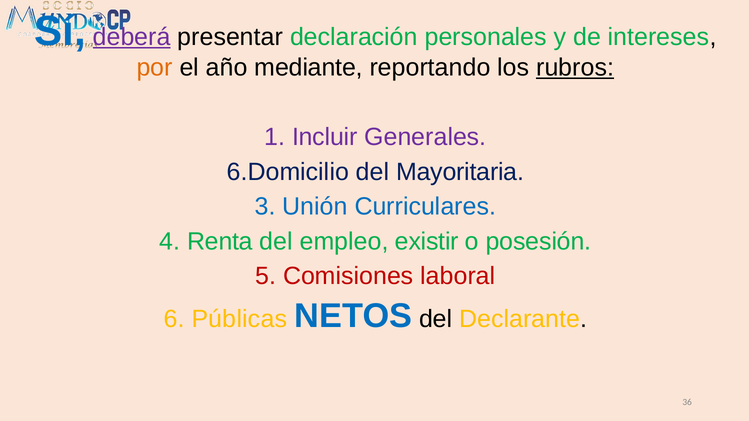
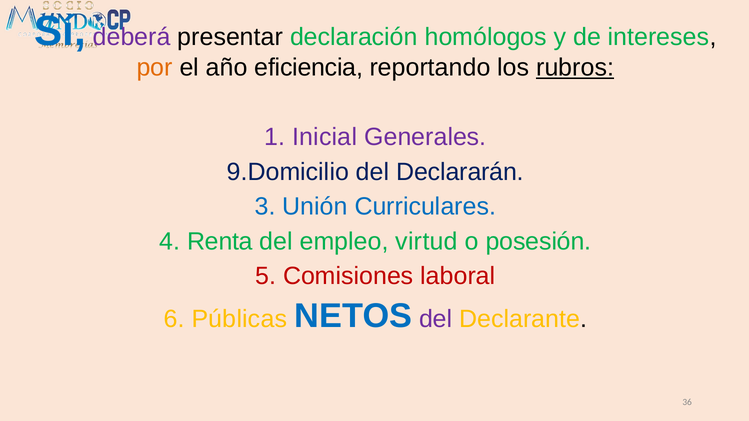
deberá underline: present -> none
personales: personales -> homólogos
mediante: mediante -> eficiencia
Incluir: Incluir -> Inicial
6.Domicilio: 6.Domicilio -> 9.Domicilio
Mayoritaria: Mayoritaria -> Declararán
existir: existir -> virtud
del at (436, 319) colour: black -> purple
